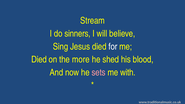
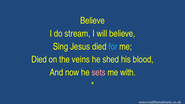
Stream at (92, 21): Stream -> Believe
sinners: sinners -> stream
for colour: white -> light blue
more: more -> veins
